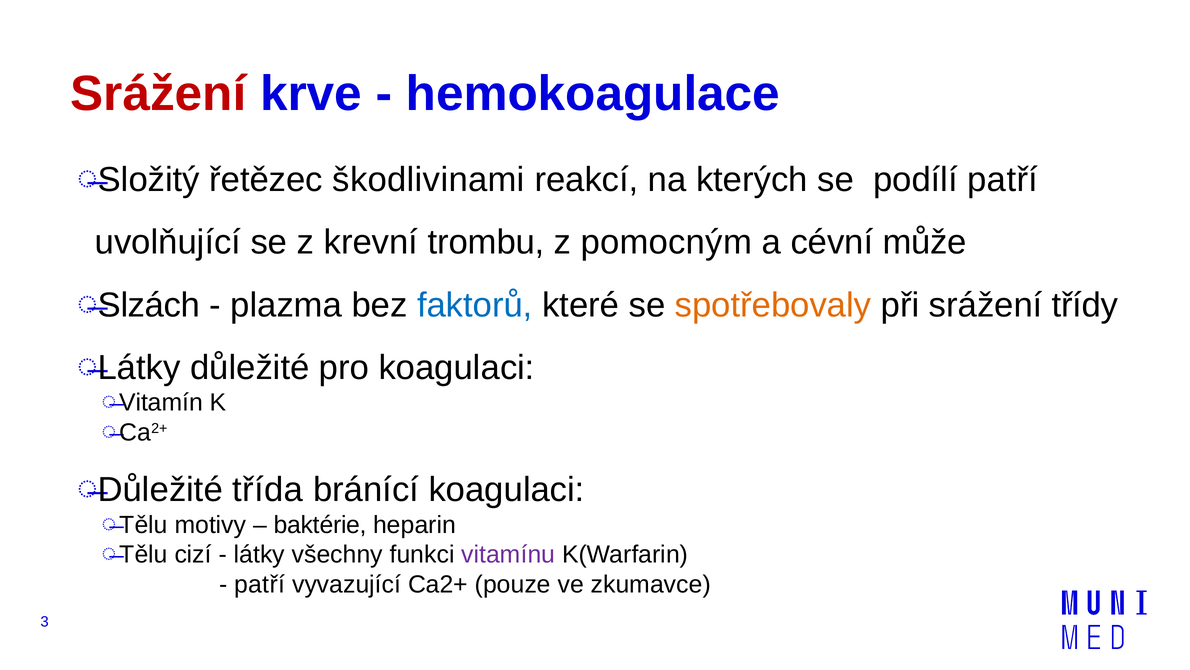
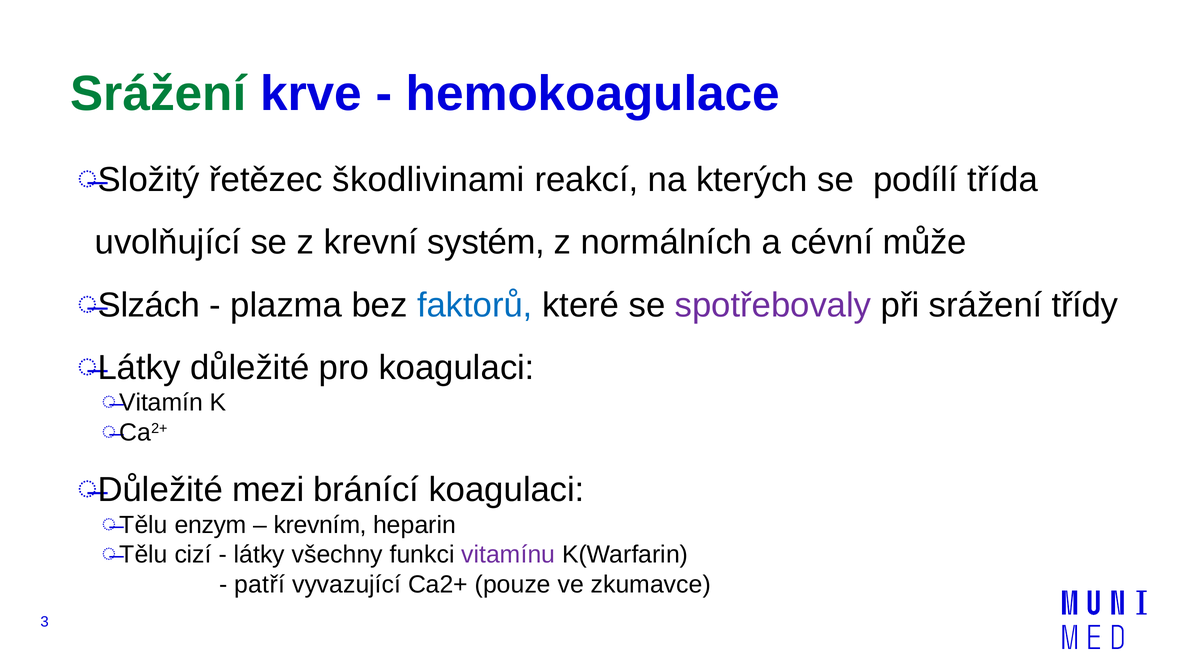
Srážení at (158, 94) colour: red -> green
podílí patří: patří -> třída
trombu: trombu -> systém
pomocným: pomocným -> normálních
spotřebovaly colour: orange -> purple
třída: třída -> mezi
motivy: motivy -> enzym
baktérie: baktérie -> krevním
